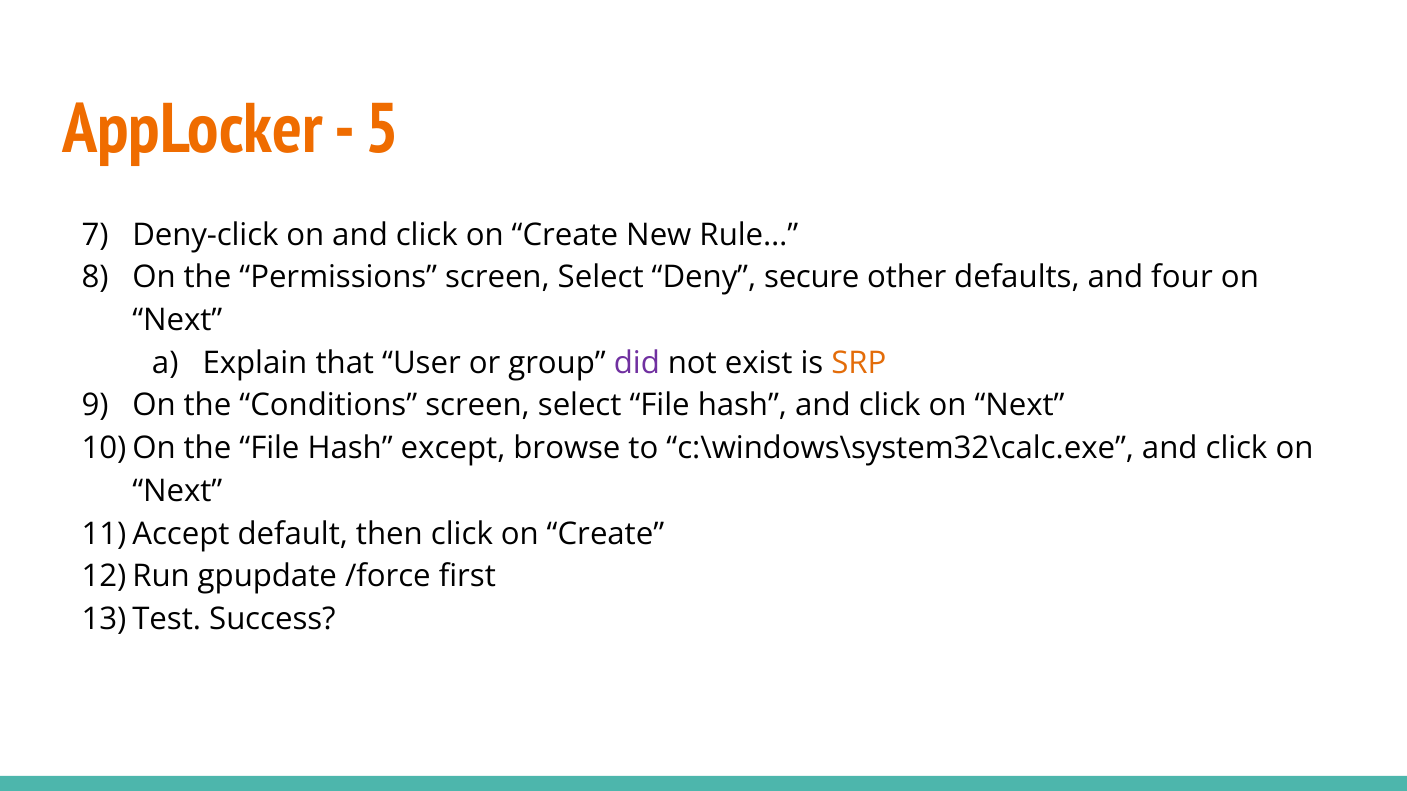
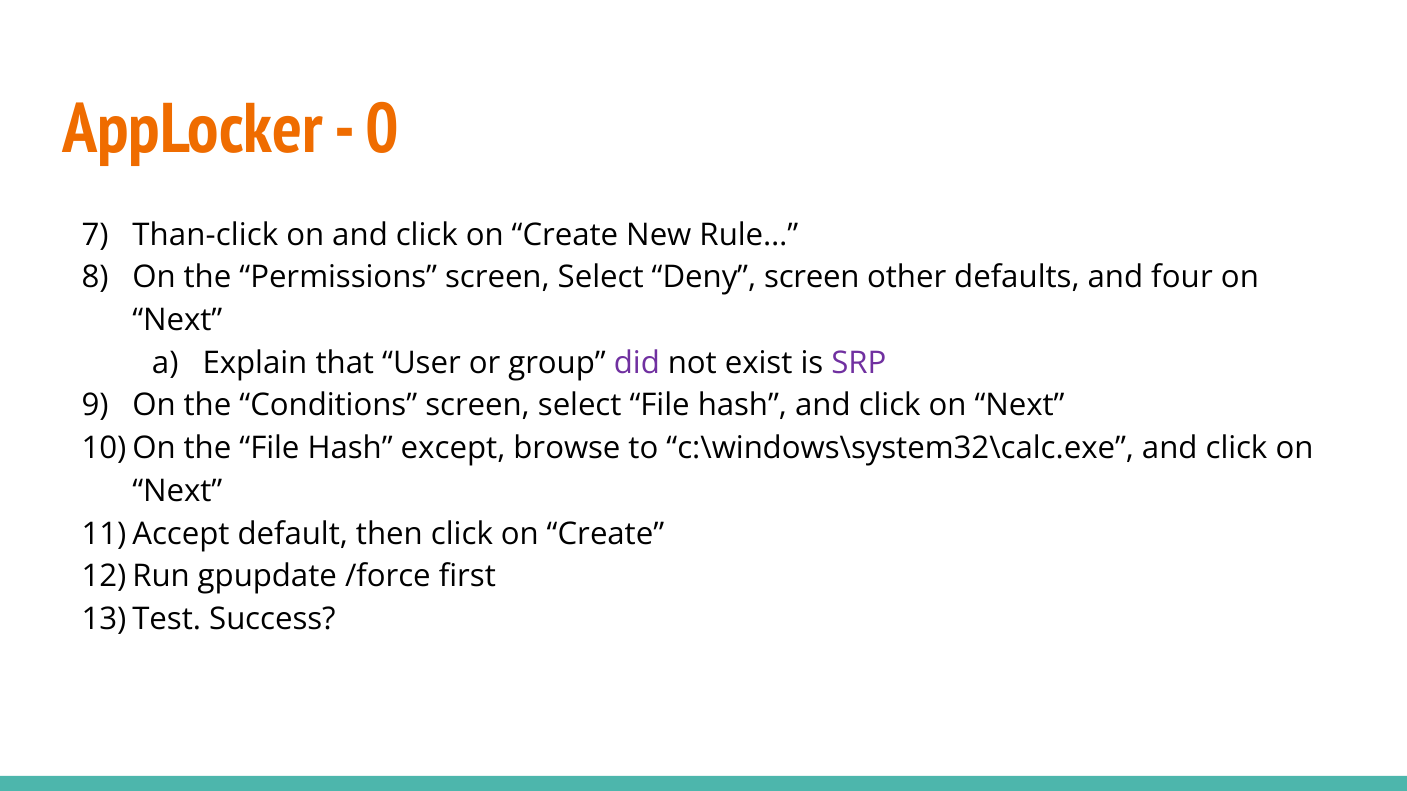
5: 5 -> 0
Deny-click: Deny-click -> Than-click
Deny secure: secure -> screen
SRP colour: orange -> purple
